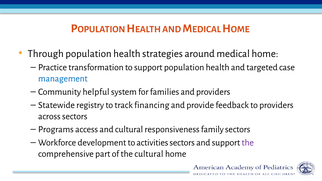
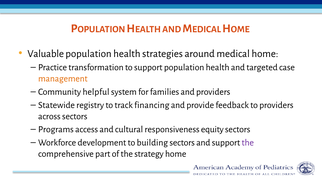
Through: Through -> Valuable
management colour: blue -> orange
family: family -> equity
activities: activities -> building
the cultural: cultural -> strategy
